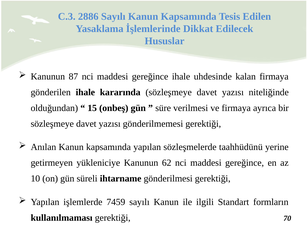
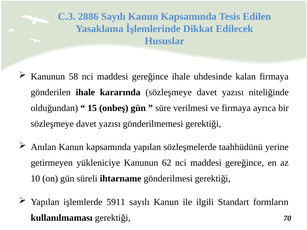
87: 87 -> 58
7459: 7459 -> 5911
